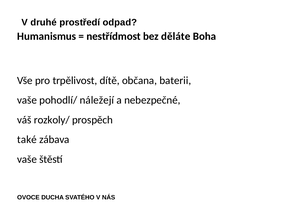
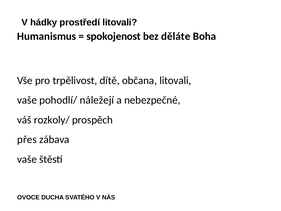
druhé: druhé -> hádky
prostředí odpad: odpad -> litovali
nestřídmost: nestřídmost -> spokojenost
občana baterii: baterii -> litovali
také: také -> přes
